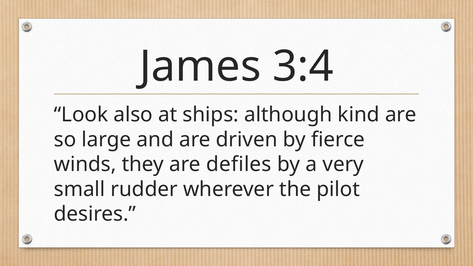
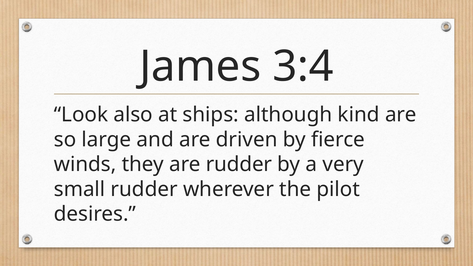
are defiles: defiles -> rudder
